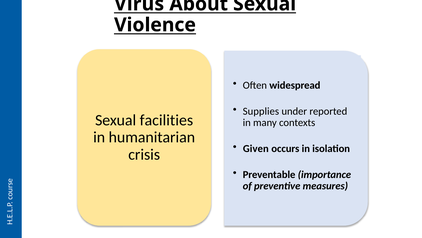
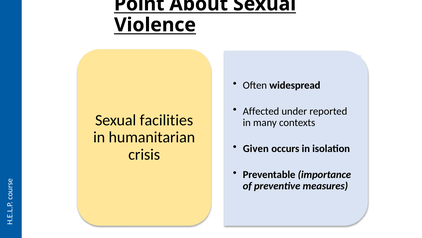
Virus: Virus -> Point
Supplies: Supplies -> Affected
